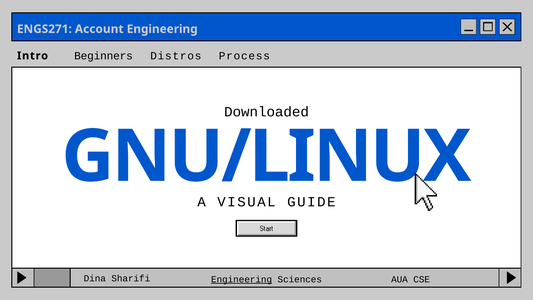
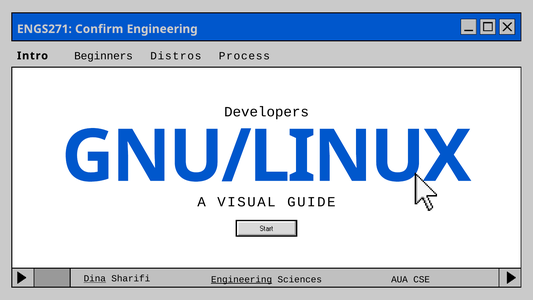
Account: Account -> Confirm
Downloaded: Downloaded -> Developers
Dina underline: none -> present
